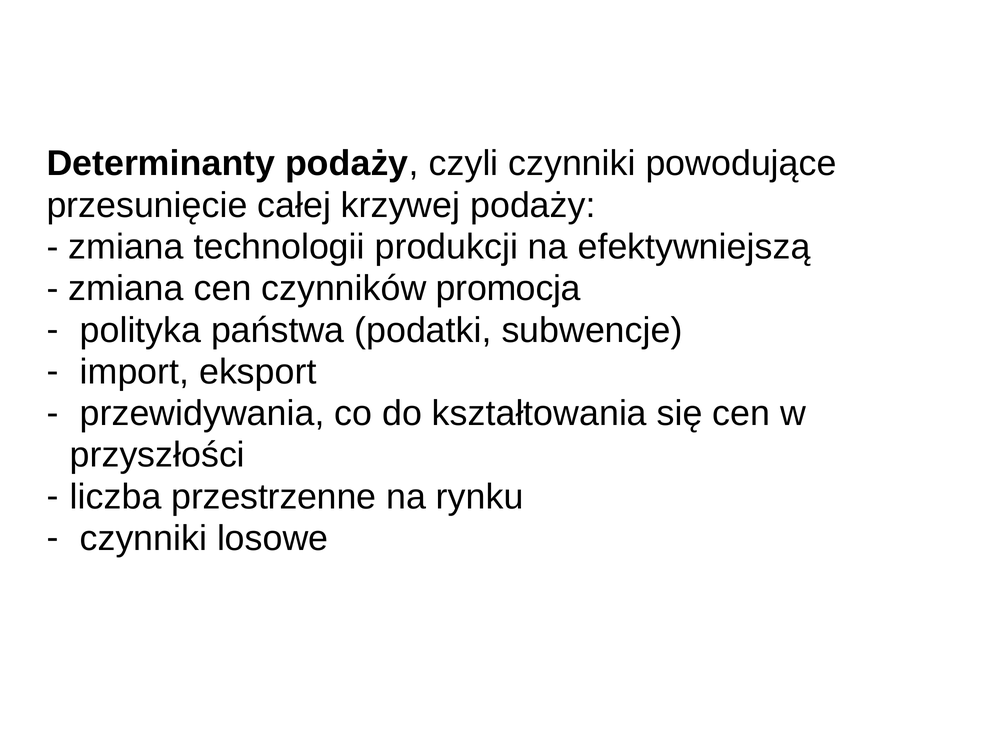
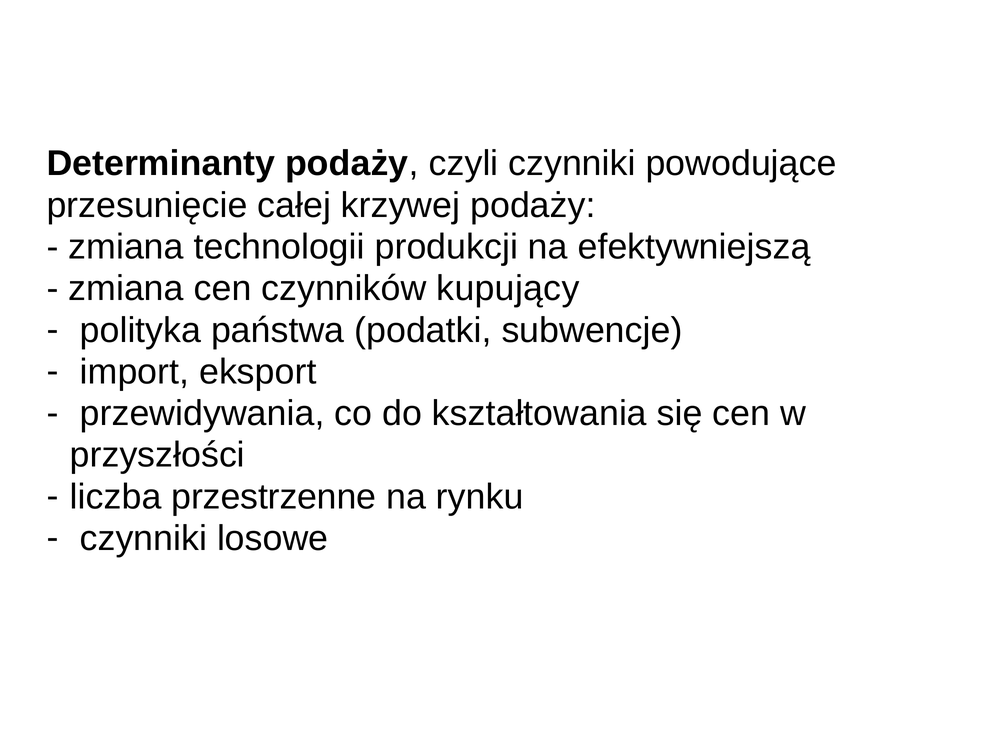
promocja: promocja -> kupujący
